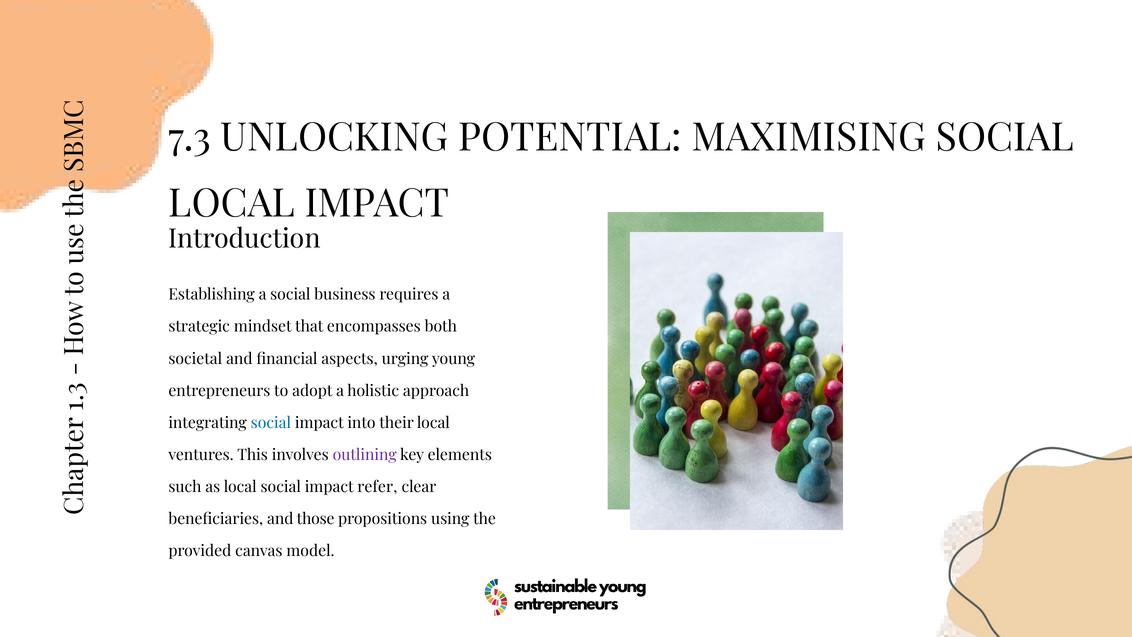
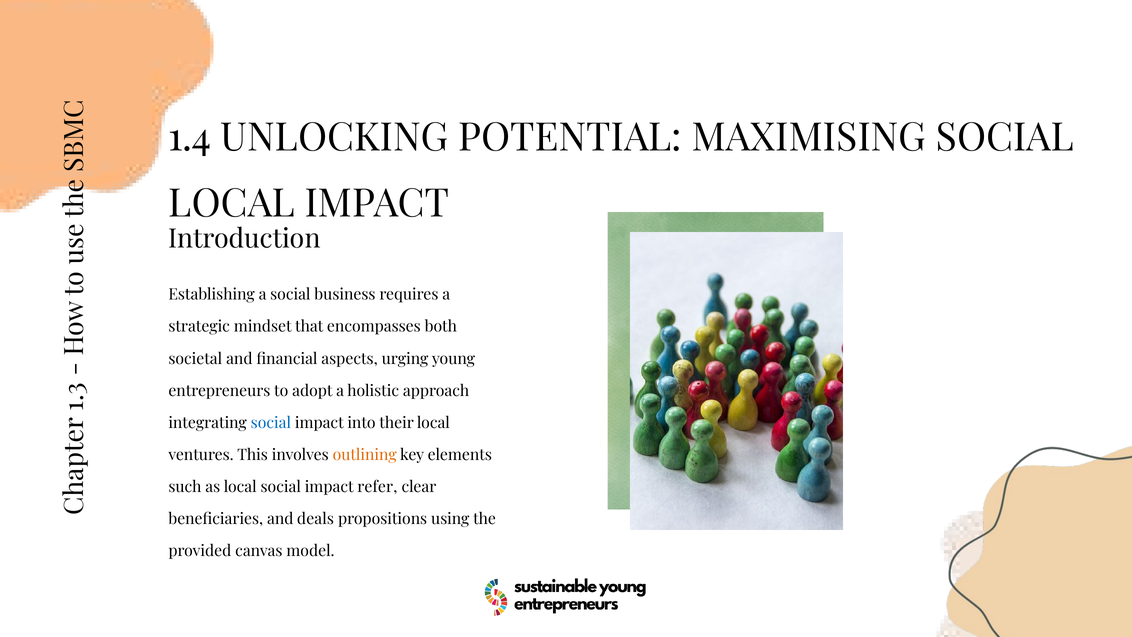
7.3: 7.3 -> 1.4
outlining colour: purple -> orange
those: those -> deals
